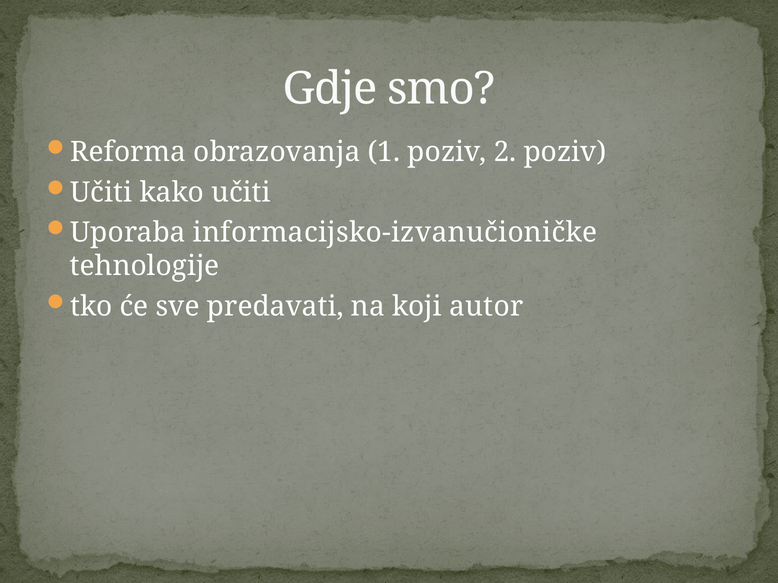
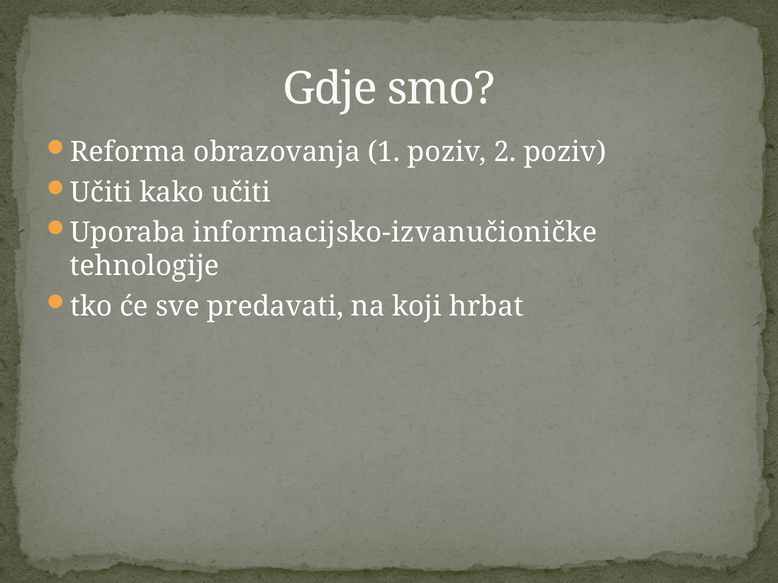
autor: autor -> hrbat
